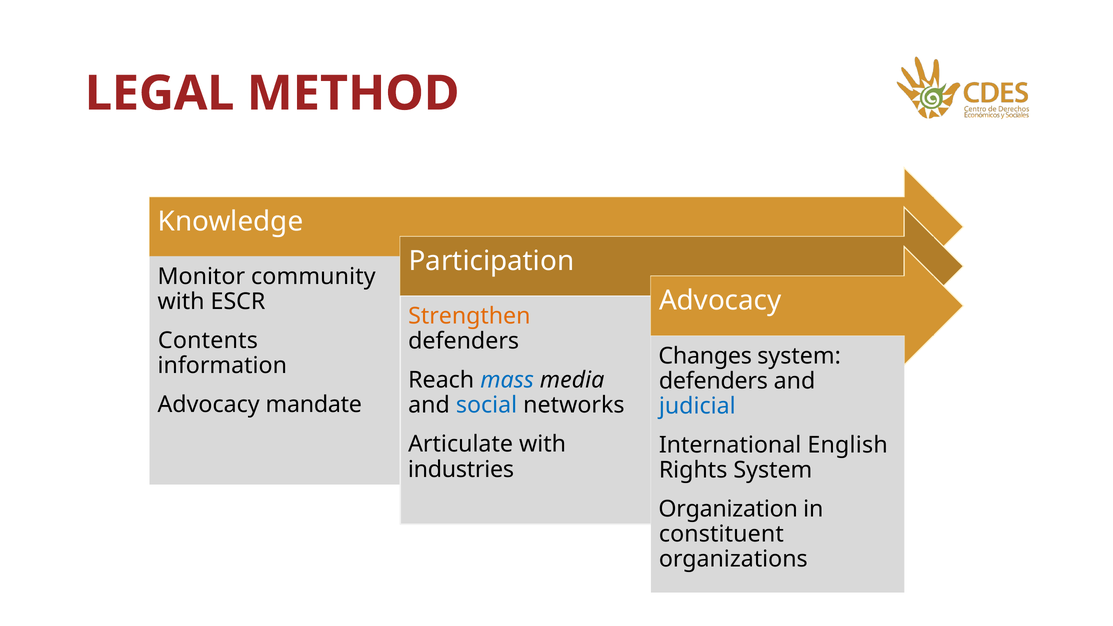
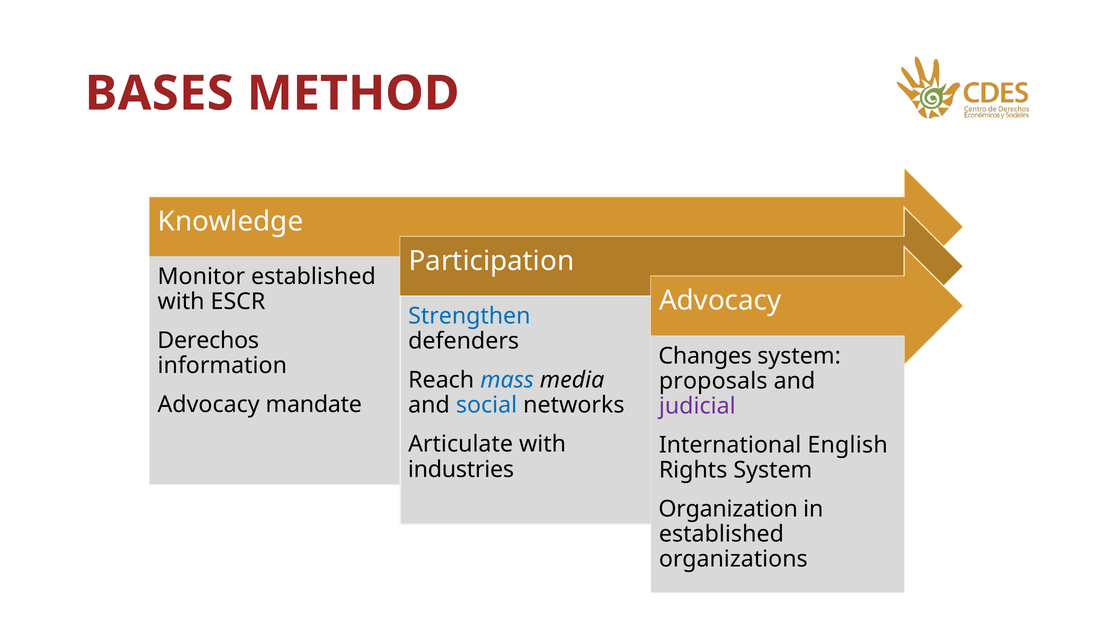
LEGAL: LEGAL -> BASES
Monitor community: community -> established
Strengthen colour: orange -> blue
Contents: Contents -> Derechos
defenders at (713, 381): defenders -> proposals
judicial colour: blue -> purple
constituent at (721, 534): constituent -> established
